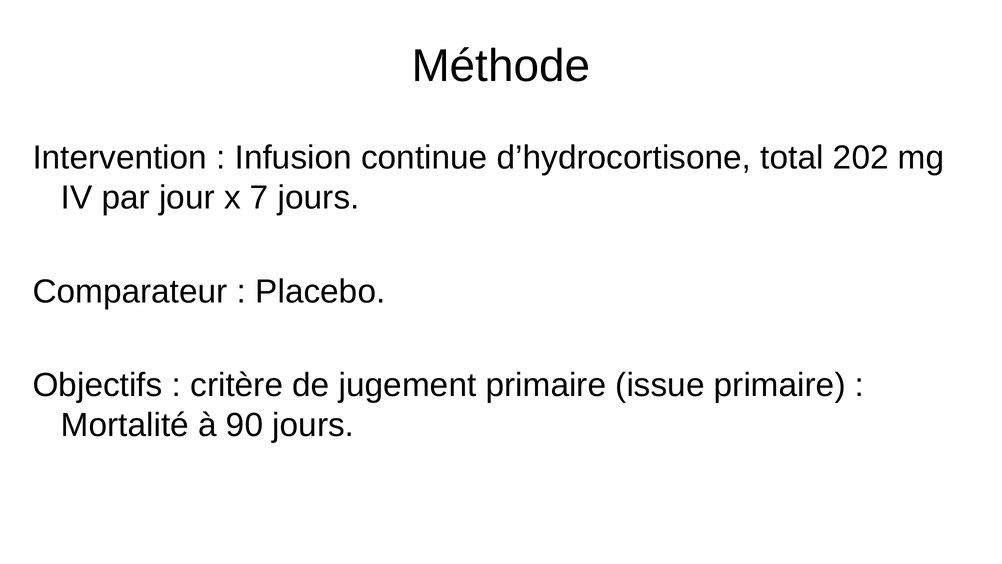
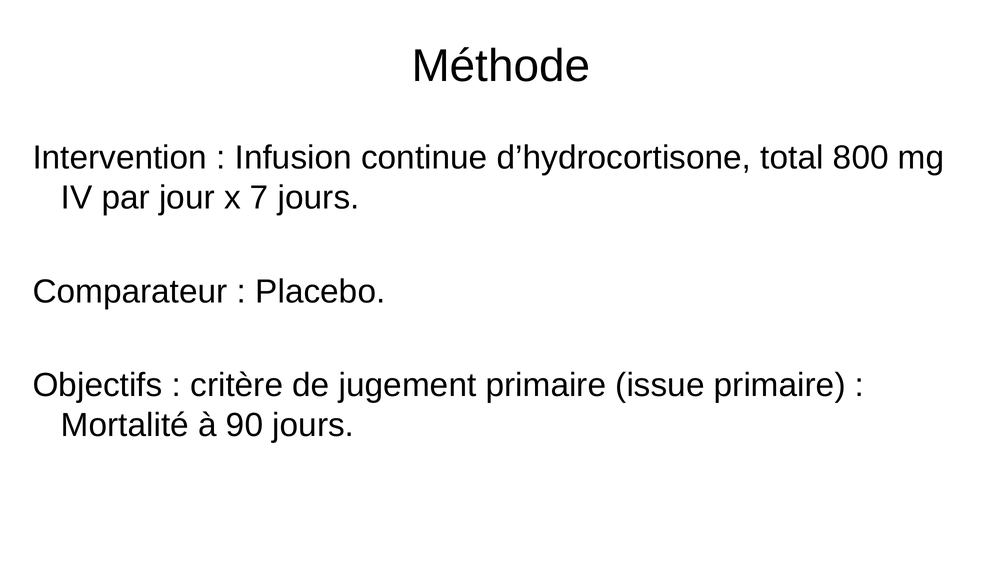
202: 202 -> 800
